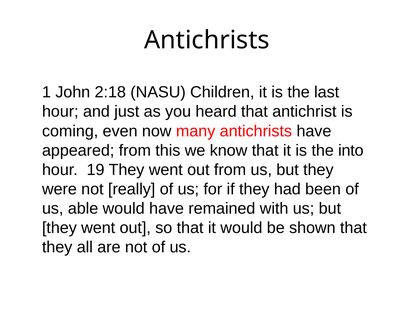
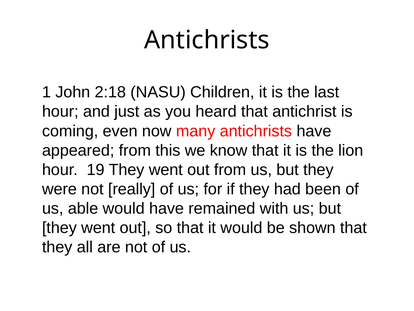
into: into -> lion
